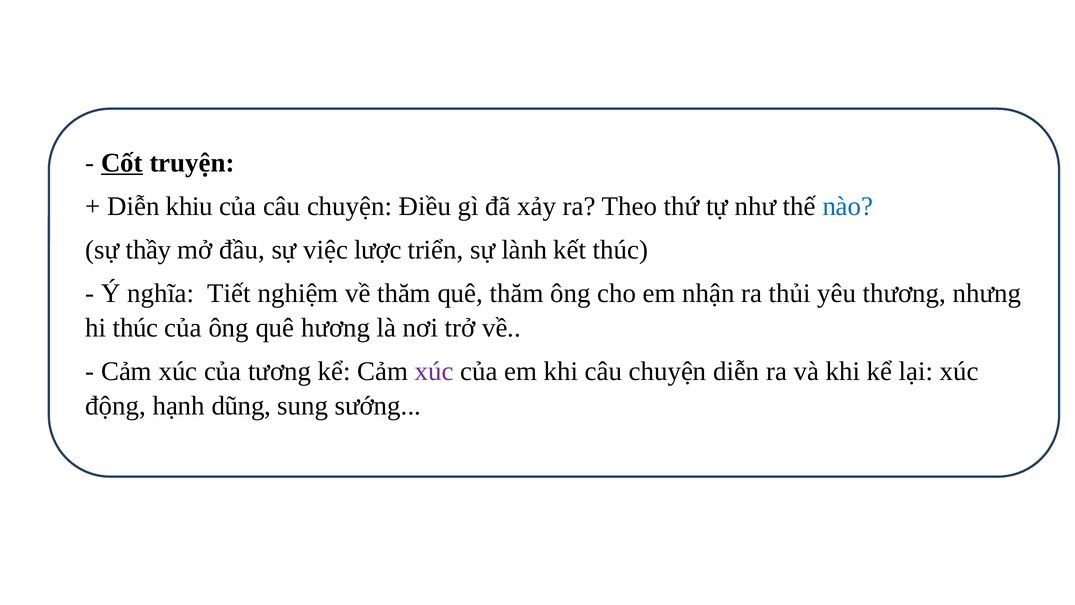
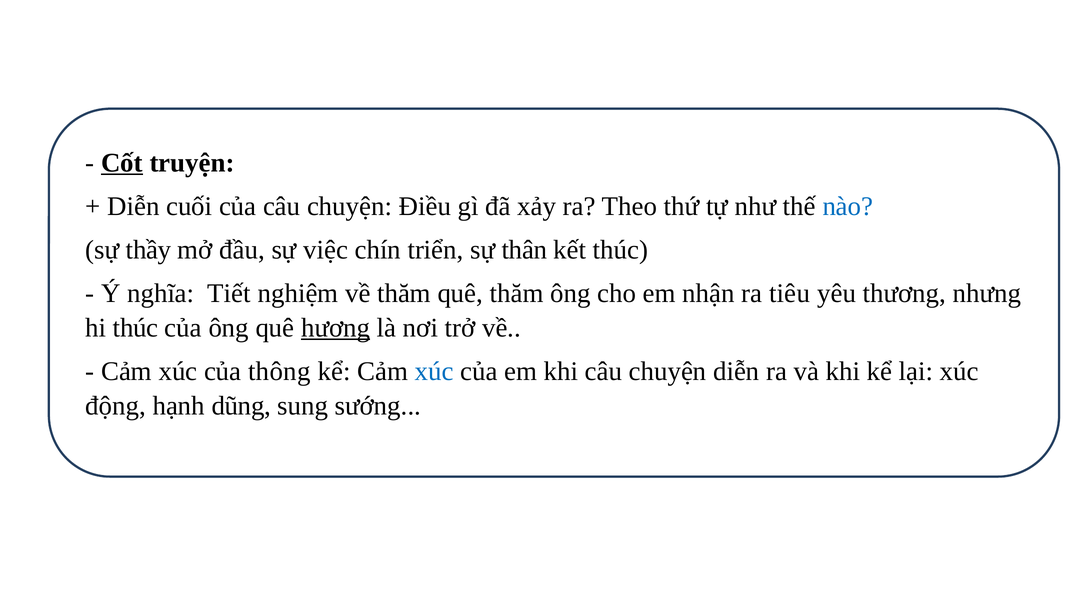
khiu: khiu -> cuối
lược: lược -> chín
lành: lành -> thân
thủi: thủi -> tiêu
hương underline: none -> present
tương: tương -> thông
xúc at (434, 371) colour: purple -> blue
